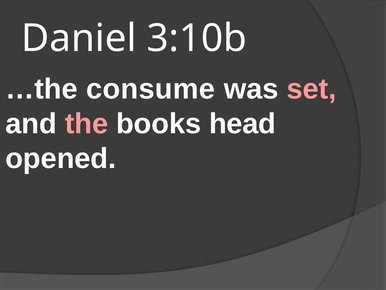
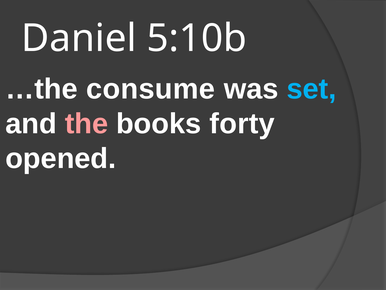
3:10b: 3:10b -> 5:10b
set colour: pink -> light blue
head: head -> forty
